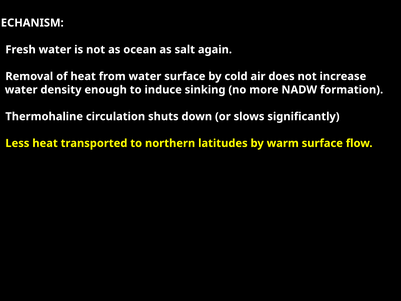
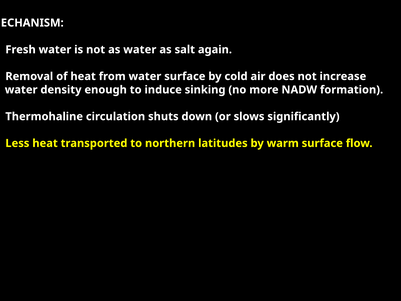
as ocean: ocean -> water
